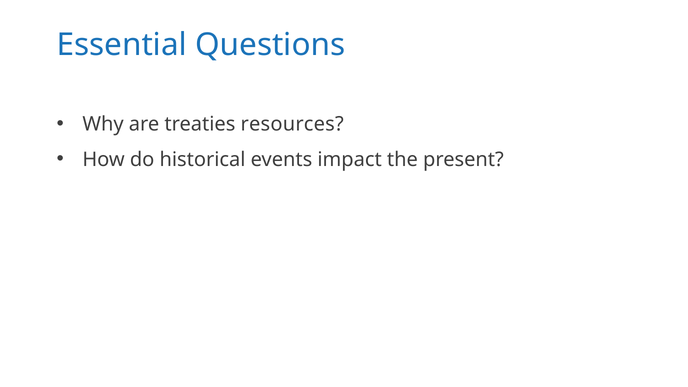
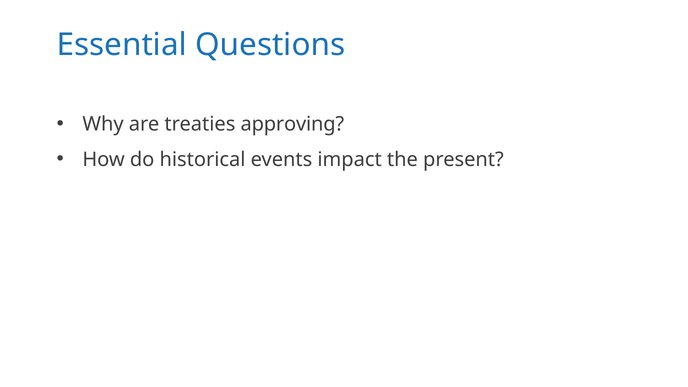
resources: resources -> approving
